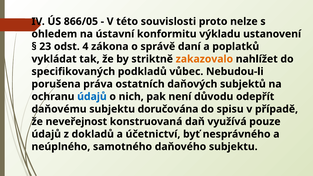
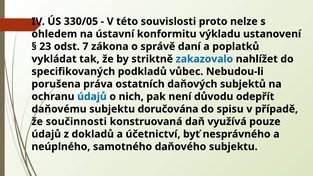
866/05: 866/05 -> 330/05
4: 4 -> 7
zakazovalo colour: orange -> blue
neveřejnost: neveřejnost -> součinnosti
